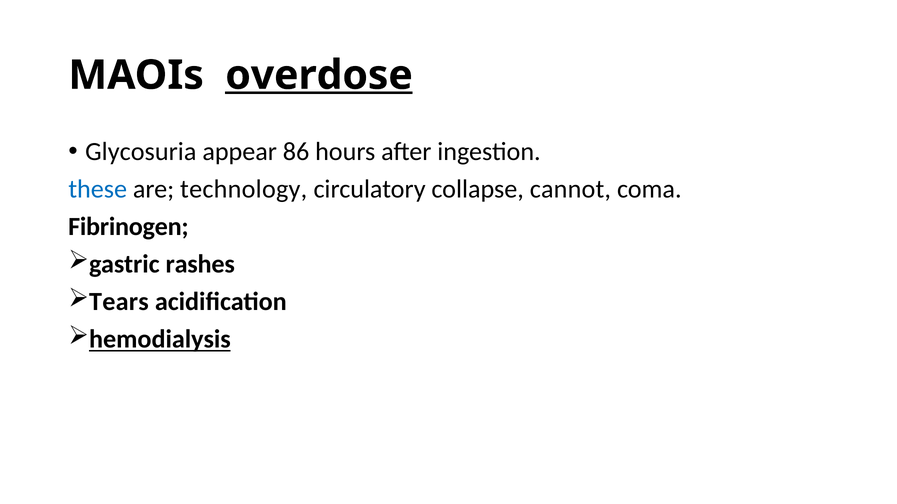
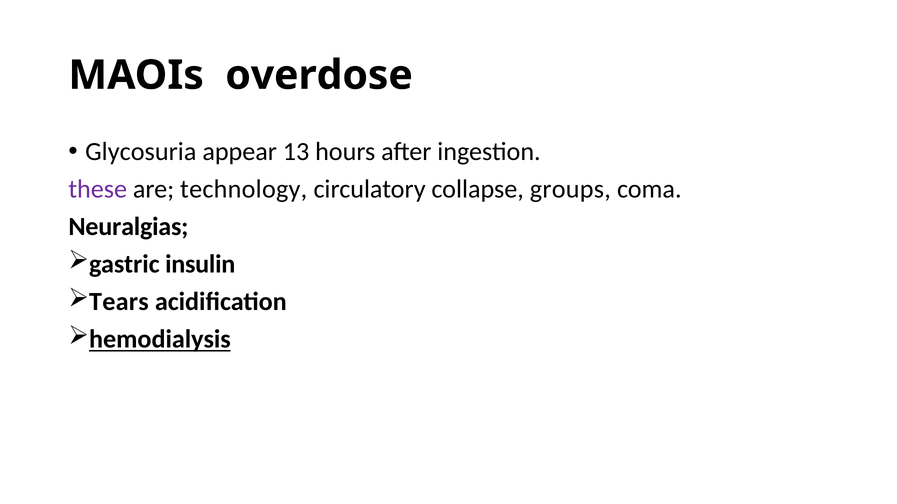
overdose underline: present -> none
86: 86 -> 13
these colour: blue -> purple
cannot: cannot -> groups
Fibrinogen: Fibrinogen -> Neuralgias
rashes: rashes -> insulin
